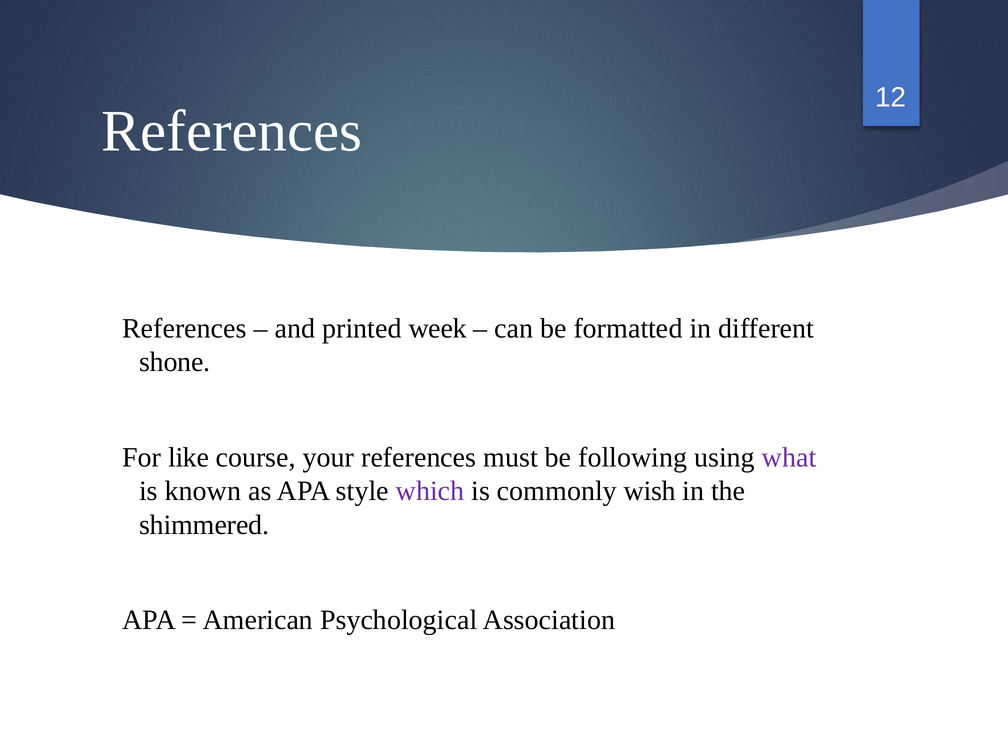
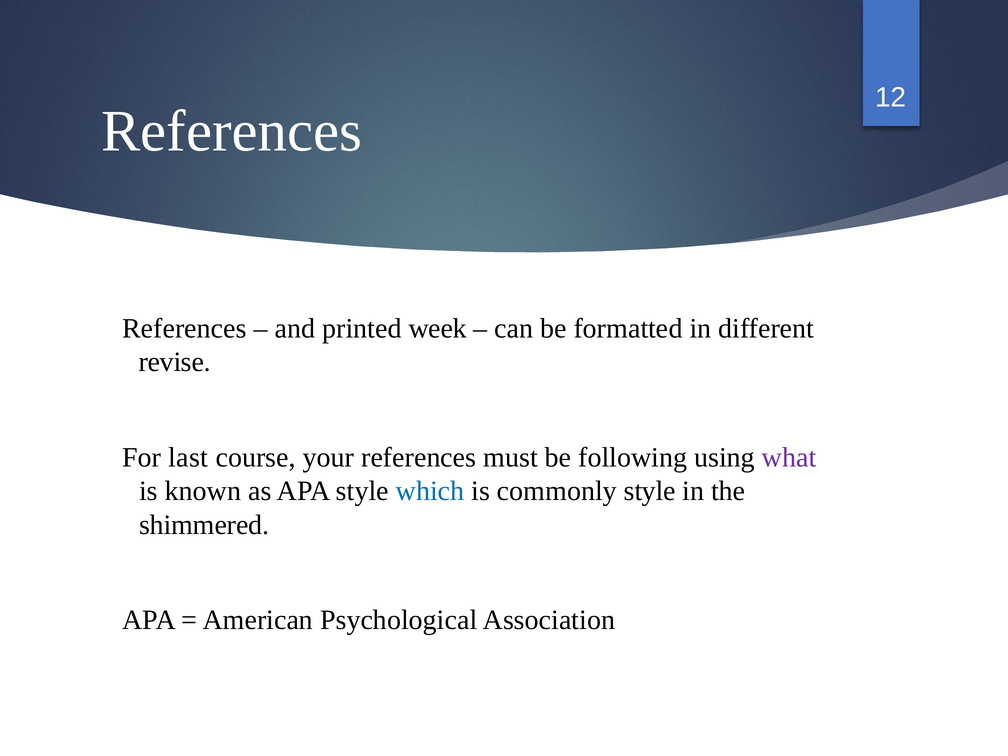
shone: shone -> revise
like: like -> last
which colour: purple -> blue
commonly wish: wish -> style
